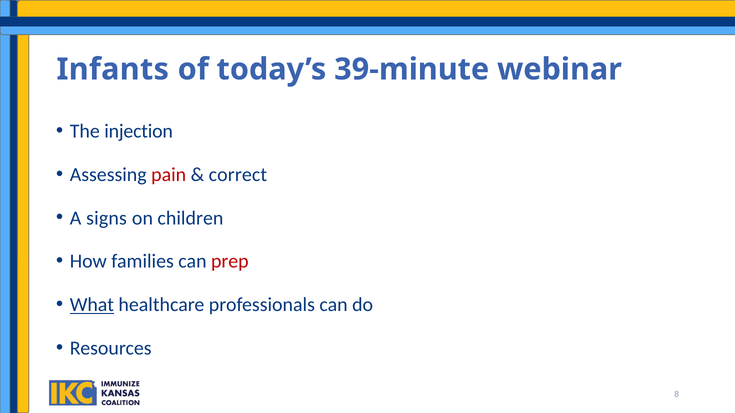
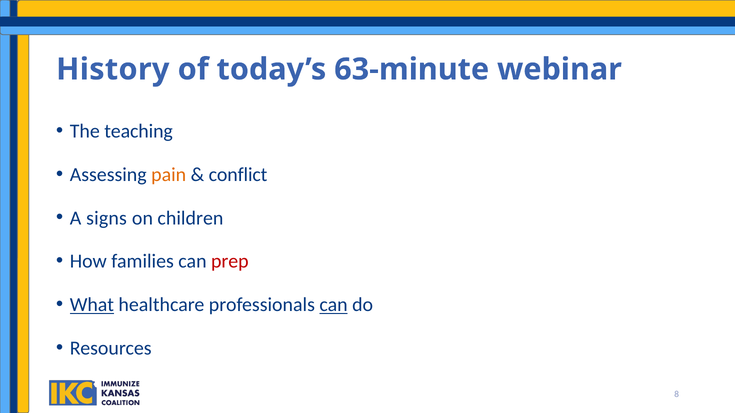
Infants: Infants -> History
39-minute: 39-minute -> 63-minute
injection: injection -> teaching
pain colour: red -> orange
correct: correct -> conflict
can at (334, 305) underline: none -> present
